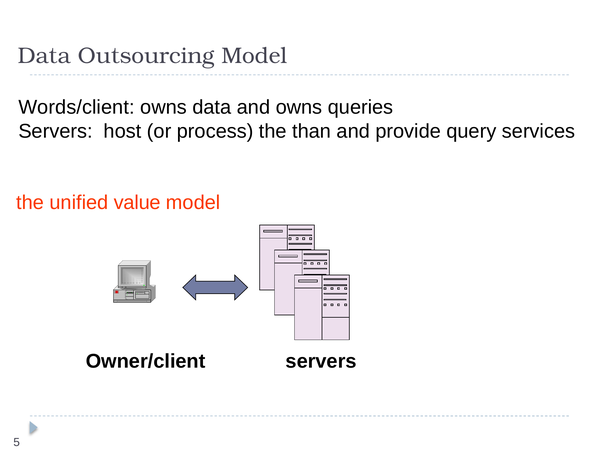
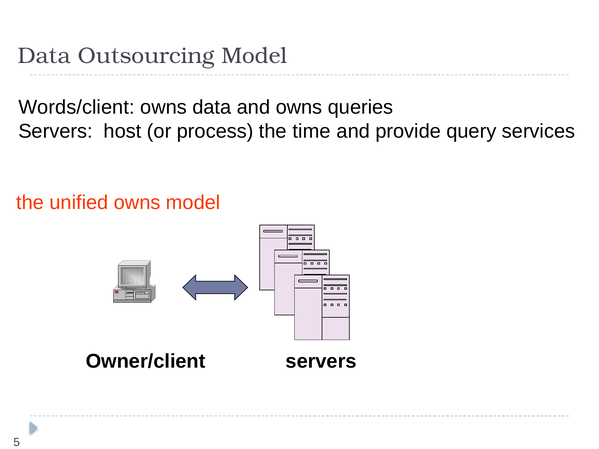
than: than -> time
unified value: value -> owns
